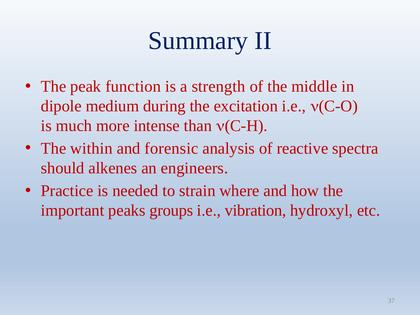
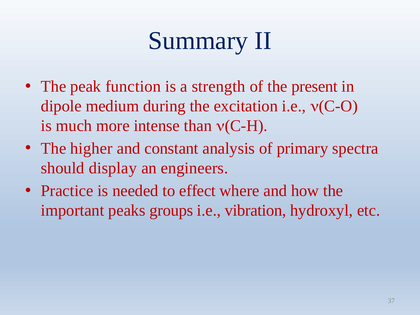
middle: middle -> present
within: within -> higher
forensic: forensic -> constant
reactive: reactive -> primary
alkenes: alkenes -> display
strain: strain -> effect
